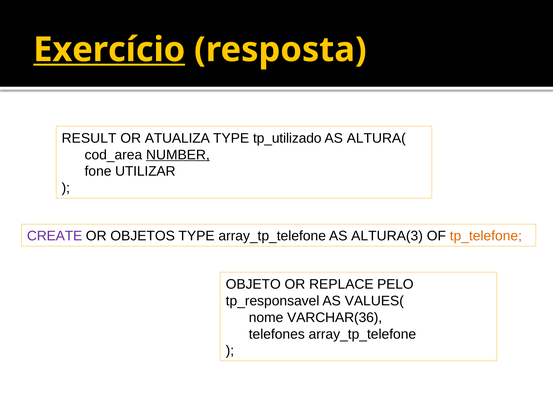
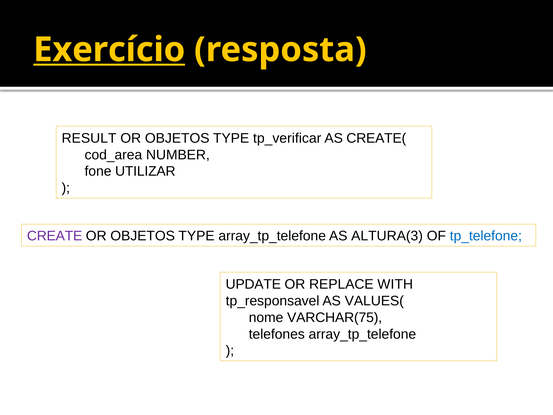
ATUALIZA at (177, 138): ATUALIZA -> OBJETOS
tp_utilizado: tp_utilizado -> tp_verificar
ALTURA(: ALTURA( -> CREATE(
NUMBER underline: present -> none
tp_telefone colour: orange -> blue
OBJETO: OBJETO -> UPDATE
PELO: PELO -> WITH
VARCHAR(36: VARCHAR(36 -> VARCHAR(75
